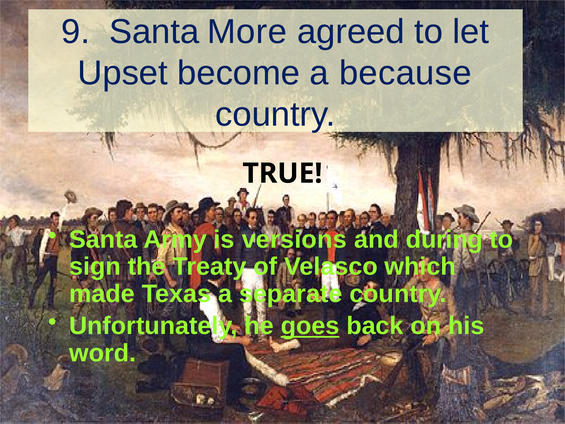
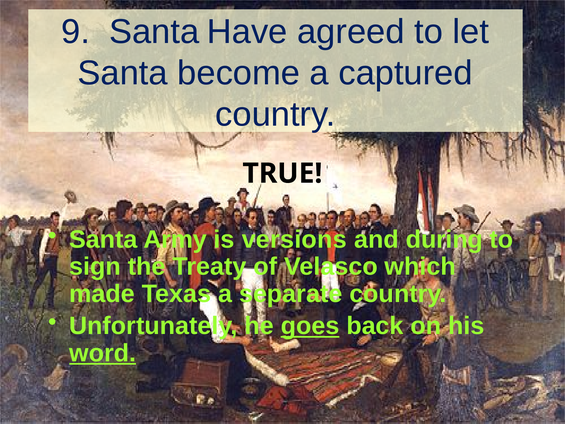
More: More -> Have
Upset at (123, 73): Upset -> Santa
because: because -> captured
word underline: none -> present
